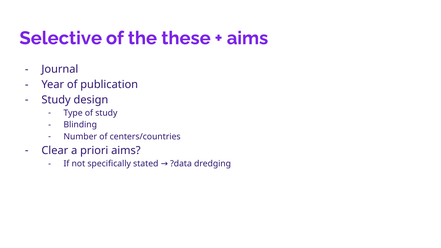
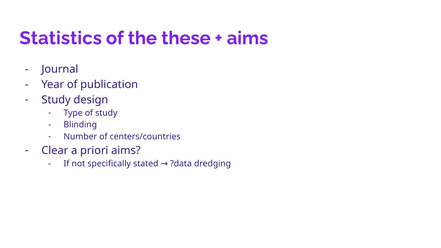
Selective: Selective -> Statistics
